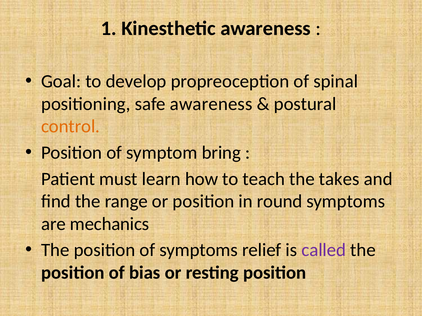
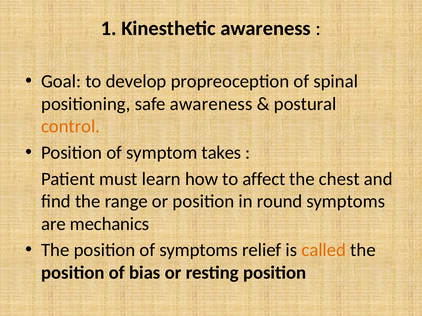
bring: bring -> takes
teach: teach -> affect
takes: takes -> chest
called colour: purple -> orange
